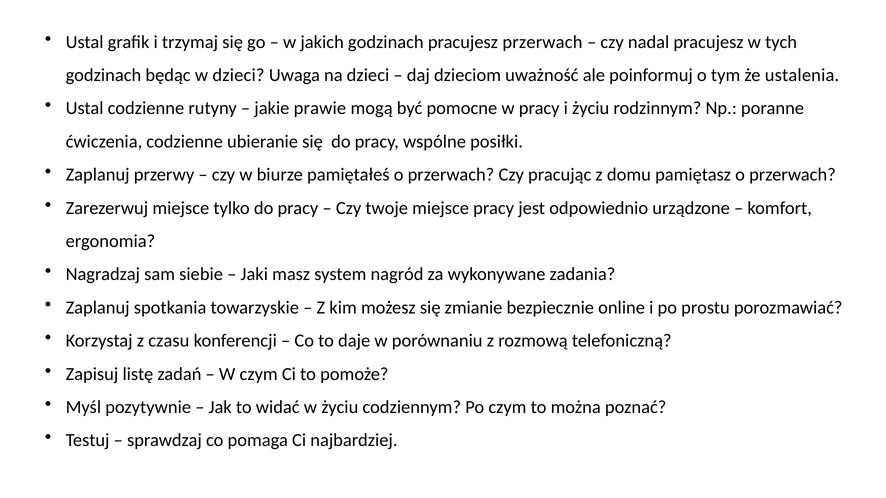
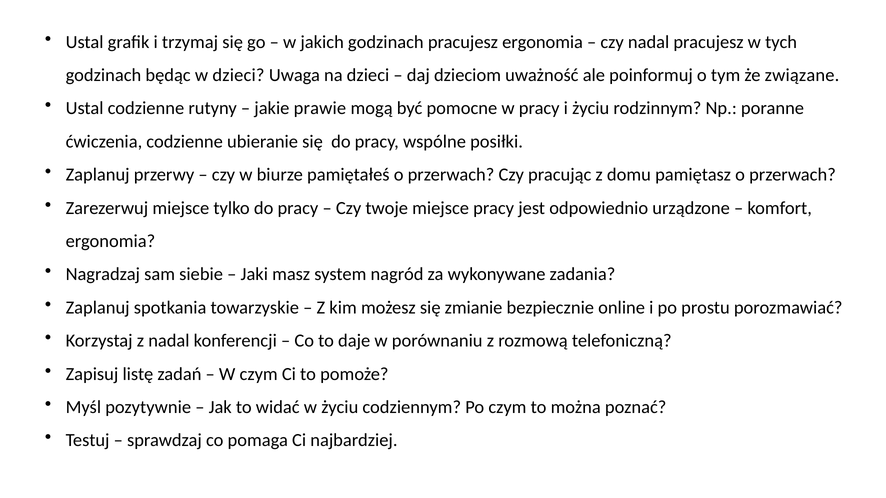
pracujesz przerwach: przerwach -> ergonomia
ustalenia: ustalenia -> związane
z czasu: czasu -> nadal
